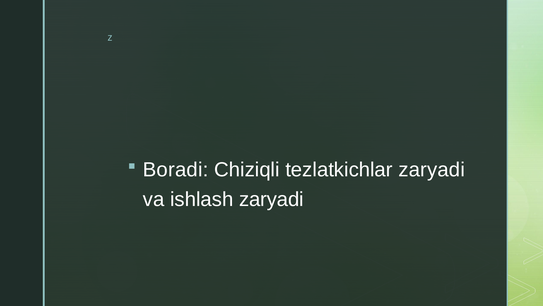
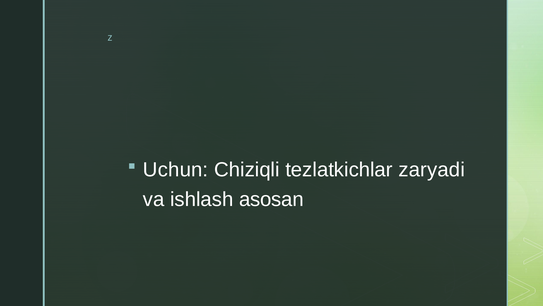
Boradi: Boradi -> Uchun
ishlash zaryadi: zaryadi -> asosan
